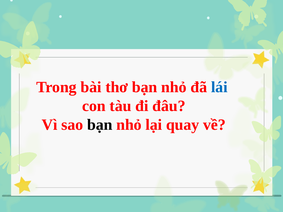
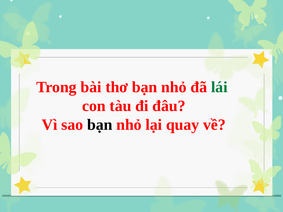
lái colour: blue -> green
